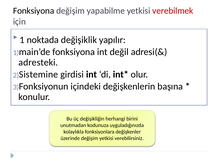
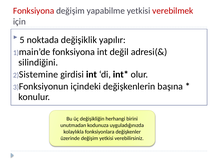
Fonksiyona at (34, 11) colour: black -> red
1 at (22, 40): 1 -> 5
adresteki: adresteki -> silindiğini
